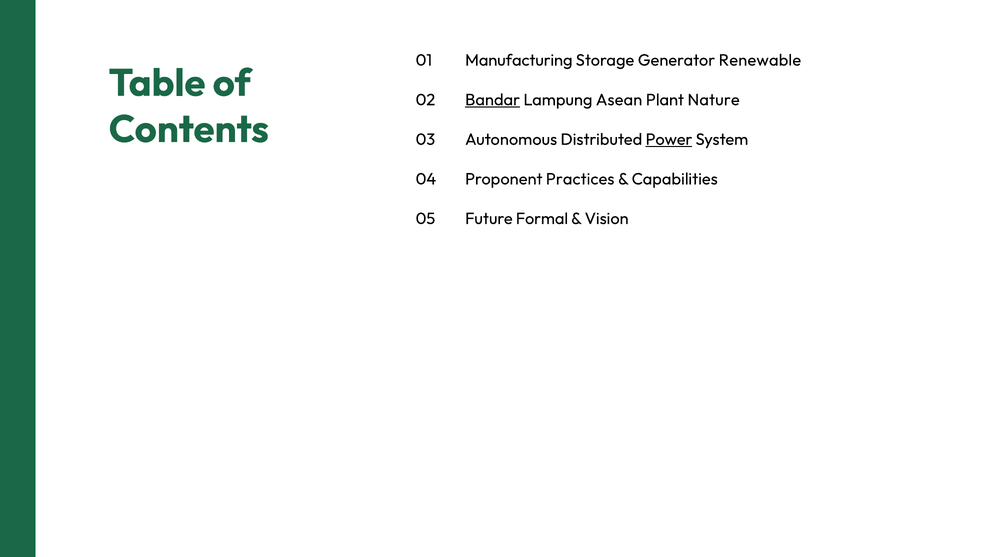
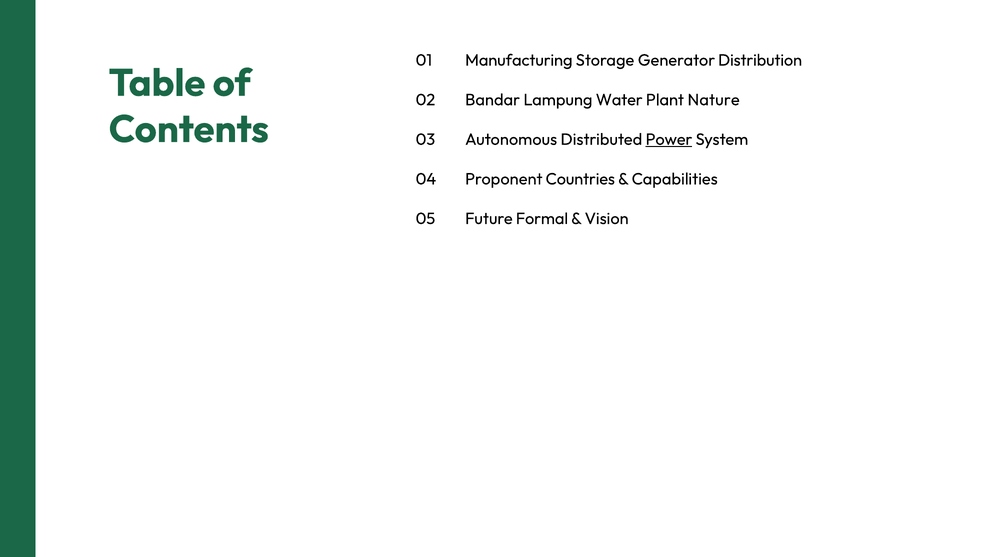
Renewable: Renewable -> Distribution
Bandar underline: present -> none
Asean: Asean -> Water
Practices: Practices -> Countries
